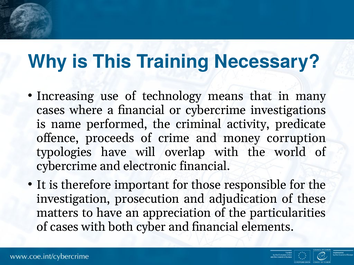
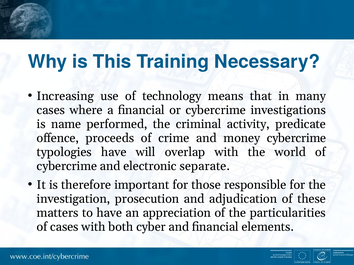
money corruption: corruption -> cybercrime
electronic financial: financial -> separate
